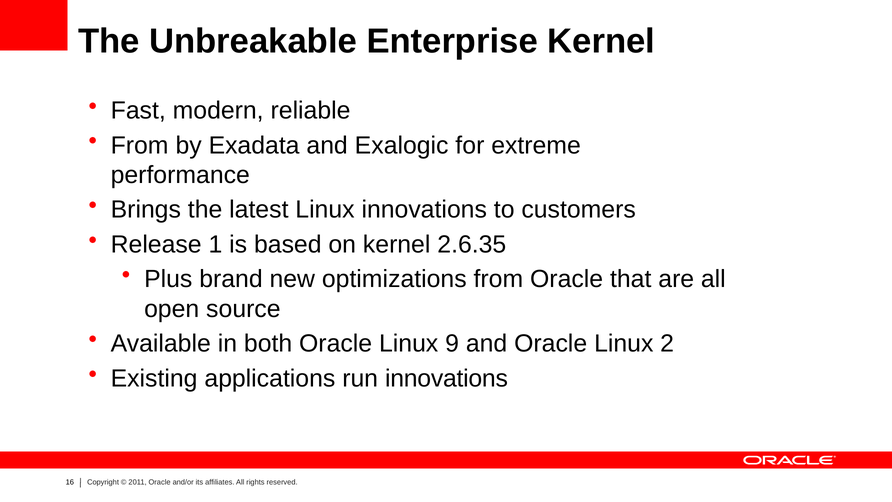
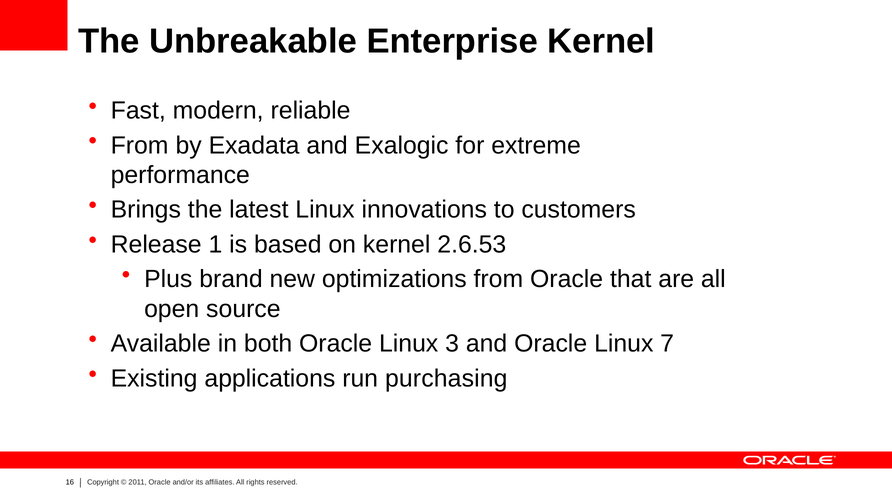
2.6.35: 2.6.35 -> 2.6.53
9: 9 -> 3
2: 2 -> 7
run innovations: innovations -> purchasing
